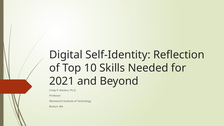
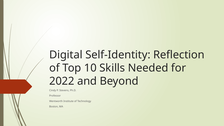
2021: 2021 -> 2022
